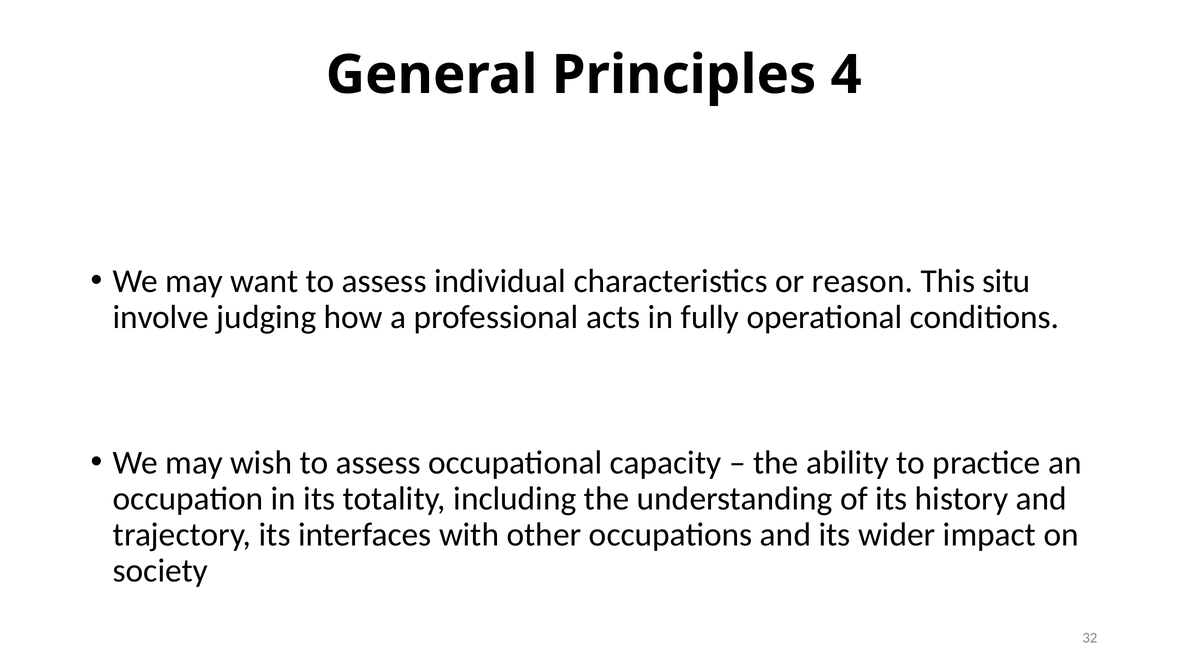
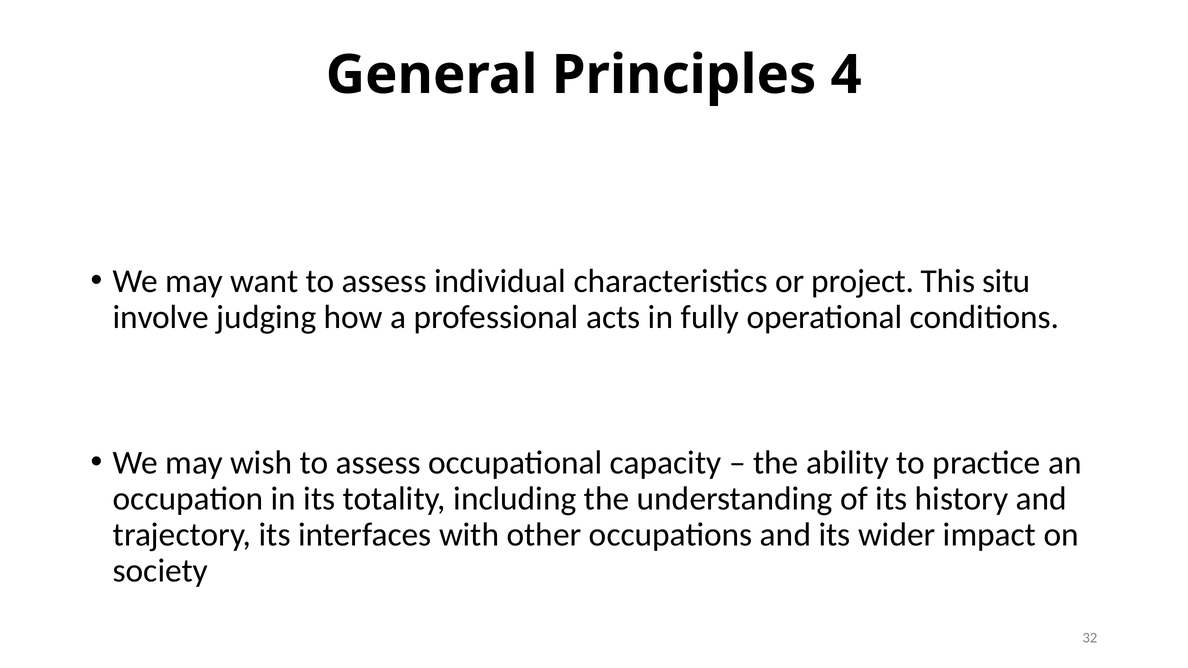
reason: reason -> project
